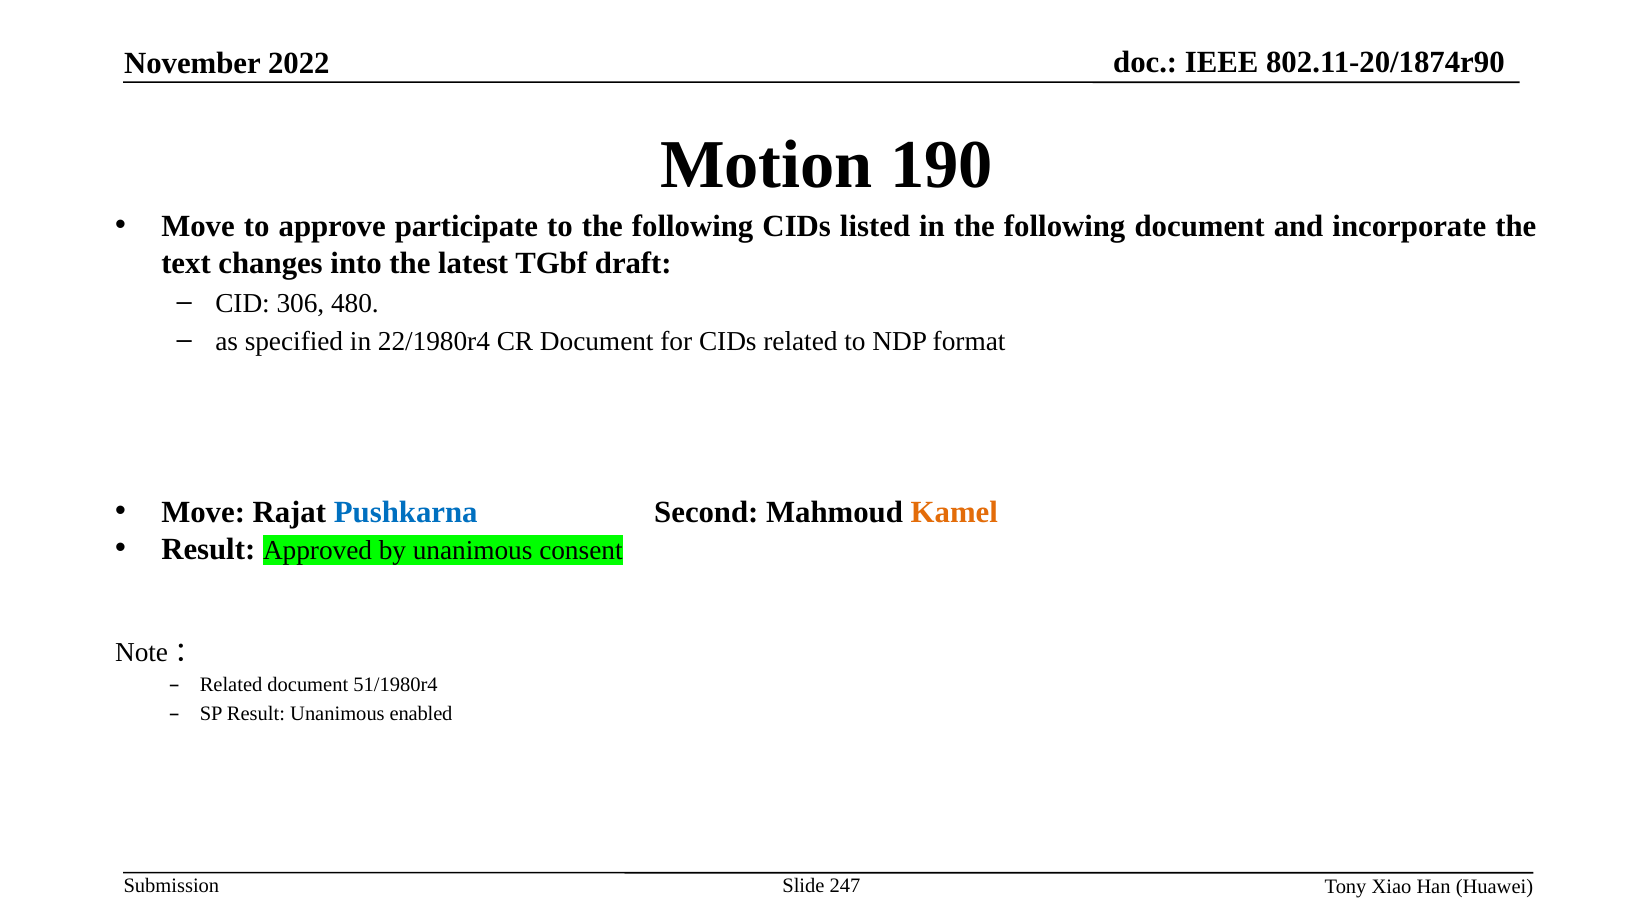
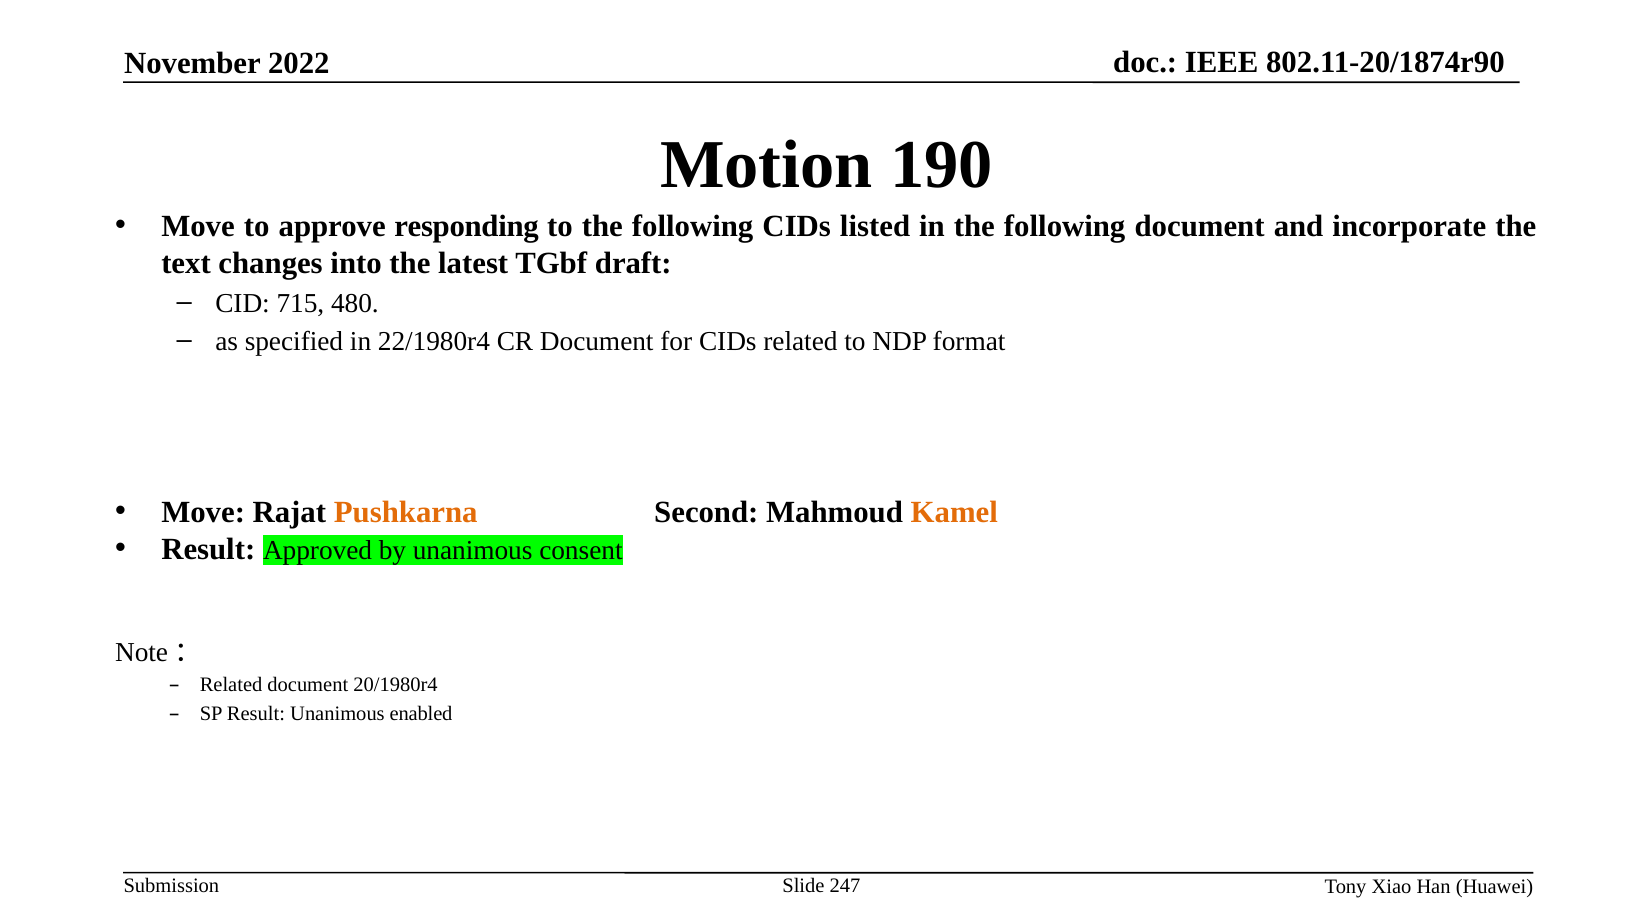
participate: participate -> responding
306: 306 -> 715
Pushkarna colour: blue -> orange
51/1980r4: 51/1980r4 -> 20/1980r4
